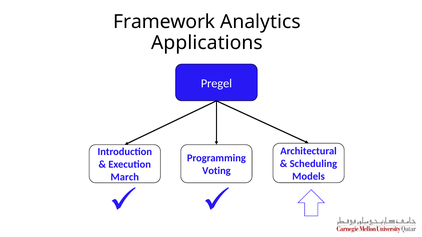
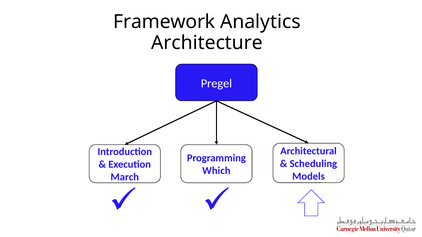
Applications: Applications -> Architecture
Voting: Voting -> Which
